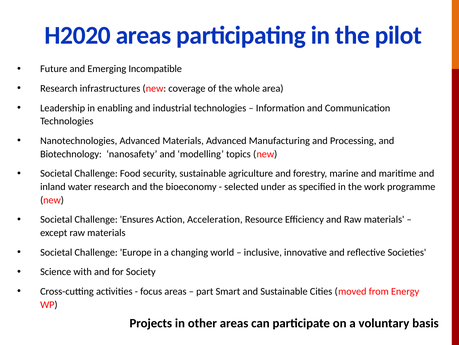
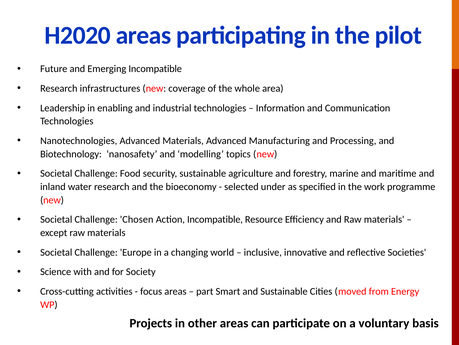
Ensures: Ensures -> Chosen
Action Acceleration: Acceleration -> Incompatible
